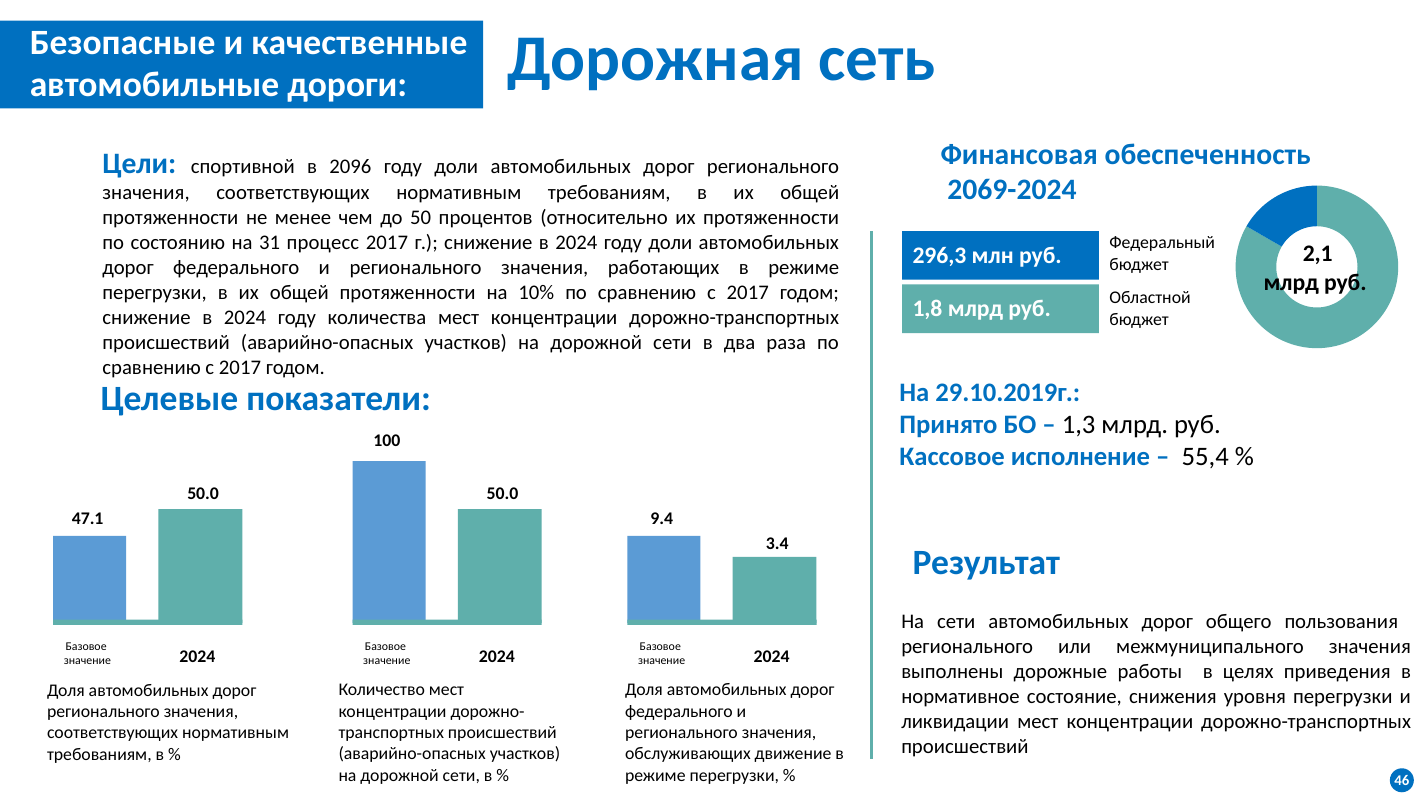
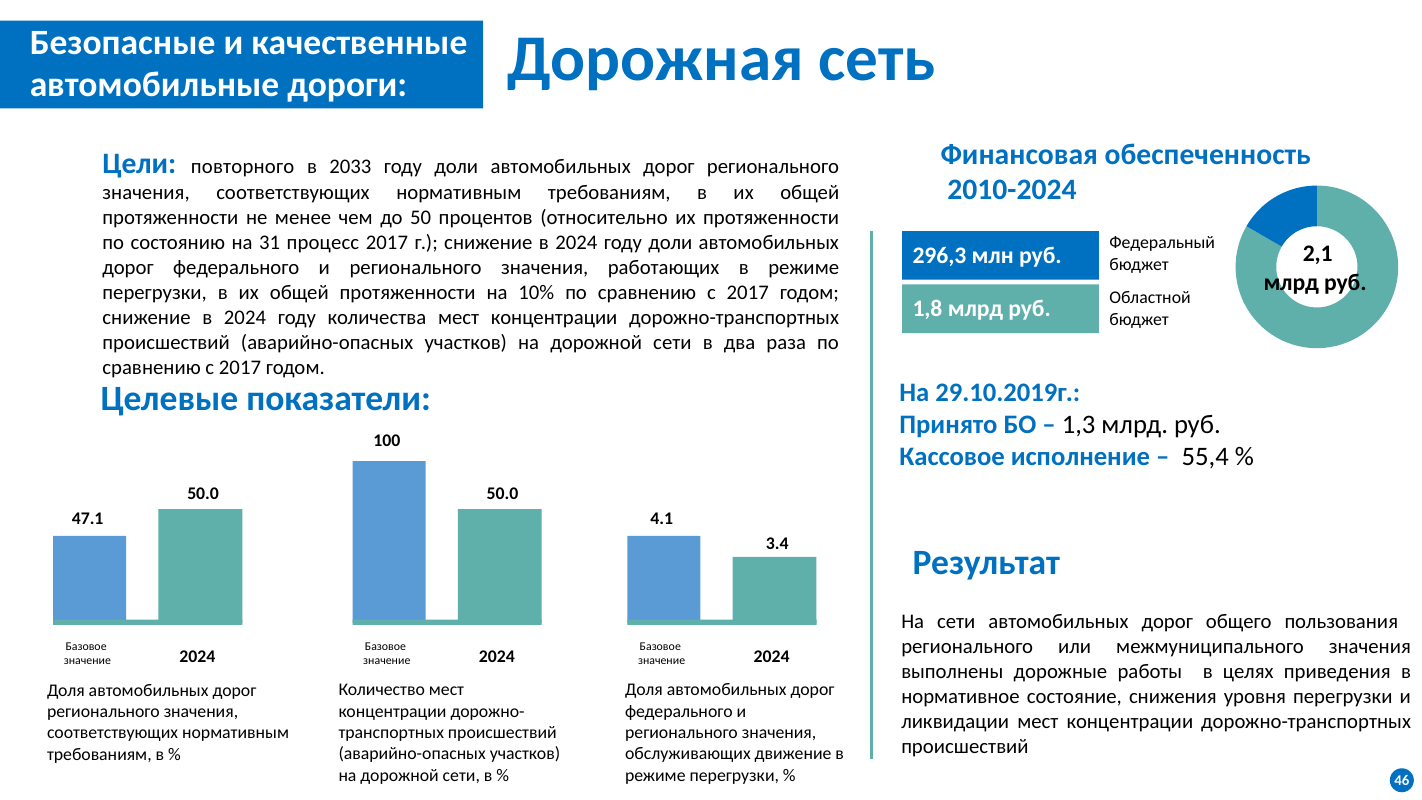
спортивной: спортивной -> повторного
2096: 2096 -> 2033
2069-2024: 2069-2024 -> 2010-2024
9.4: 9.4 -> 4.1
